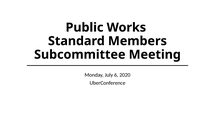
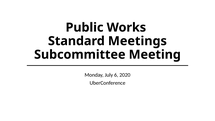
Members: Members -> Meetings
